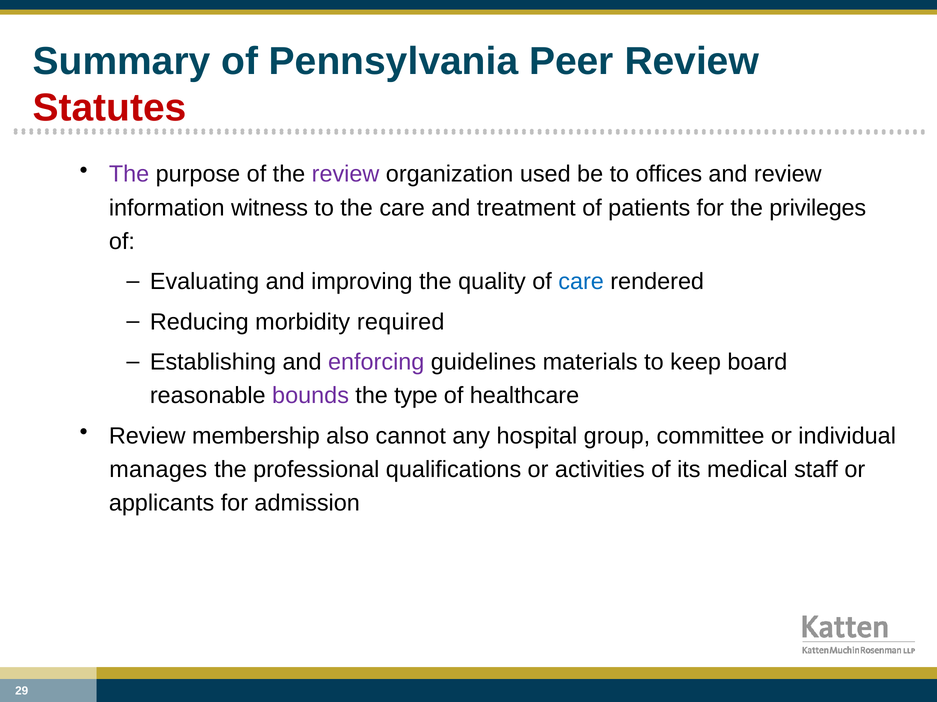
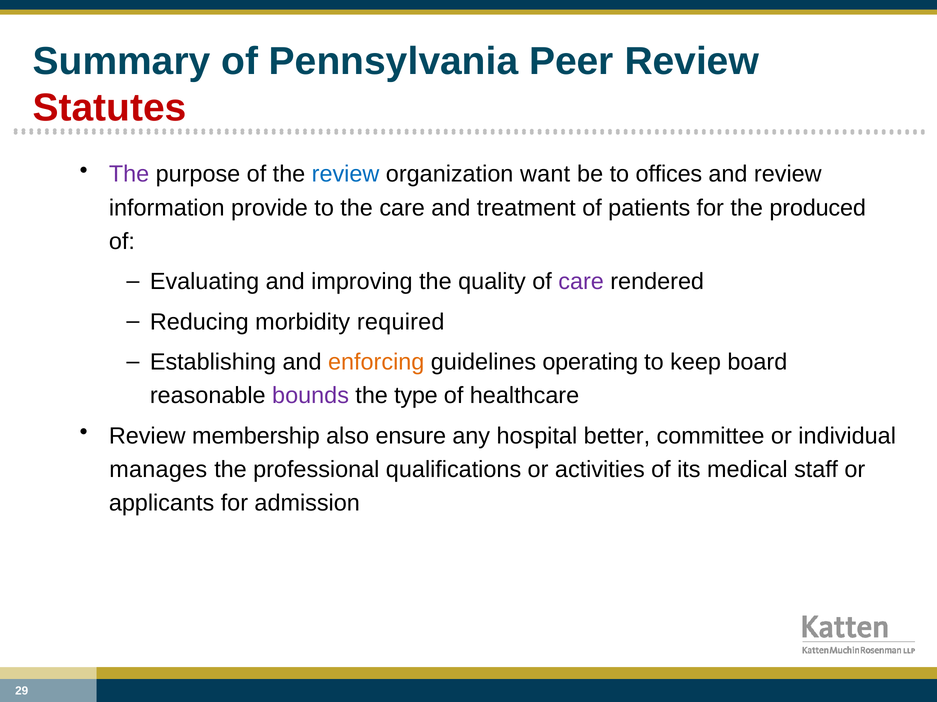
review at (346, 174) colour: purple -> blue
used: used -> want
witness: witness -> provide
privileges: privileges -> produced
care at (581, 282) colour: blue -> purple
enforcing colour: purple -> orange
materials: materials -> operating
cannot: cannot -> ensure
group: group -> better
